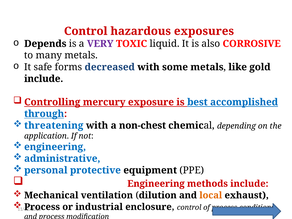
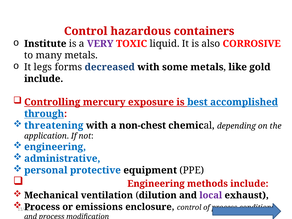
exposures: exposures -> containers
Depends: Depends -> Institute
safe: safe -> legs
local colour: orange -> purple
industrial: industrial -> emissions
